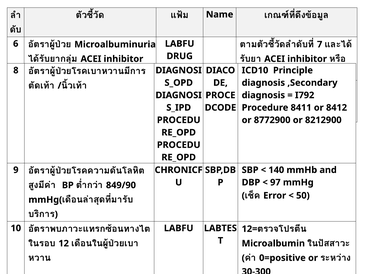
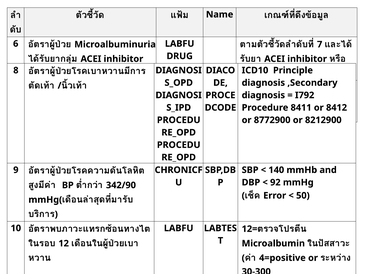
97: 97 -> 92
849/90: 849/90 -> 342/90
0=positive: 0=positive -> 4=positive
